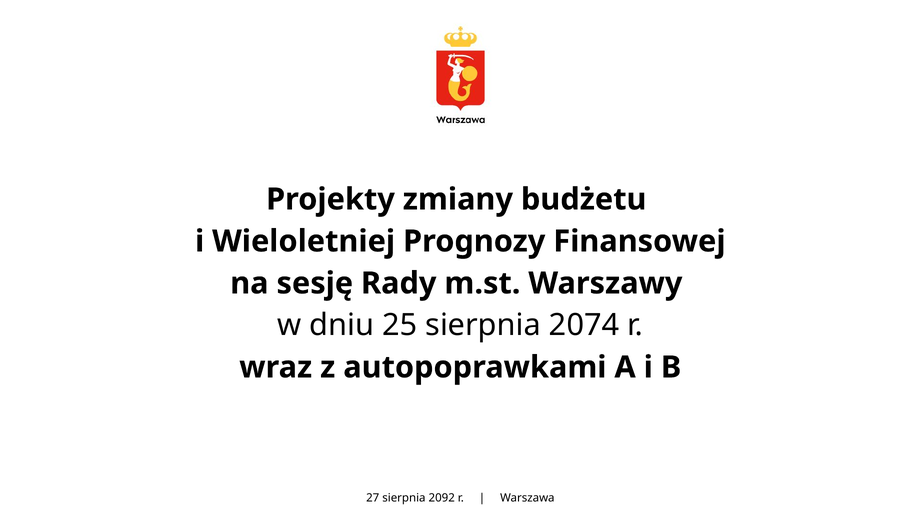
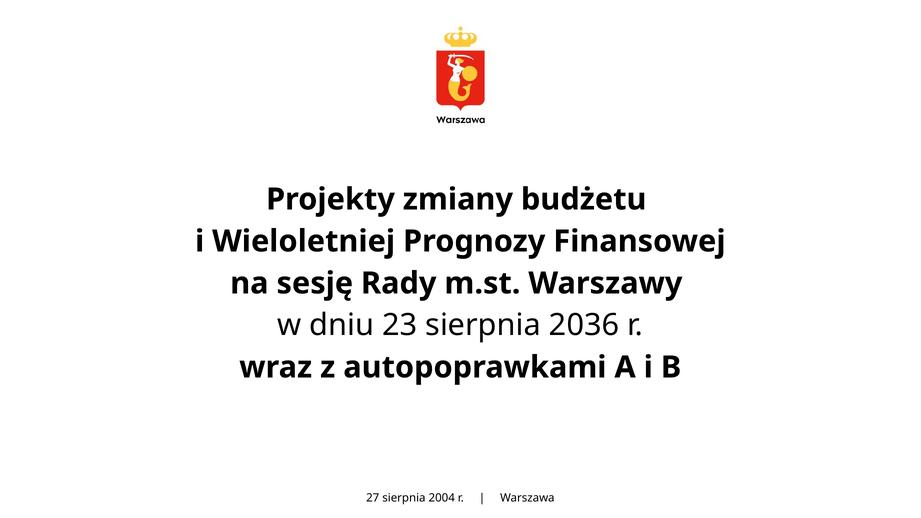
25: 25 -> 23
2074: 2074 -> 2036
2092: 2092 -> 2004
